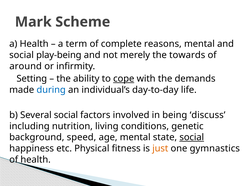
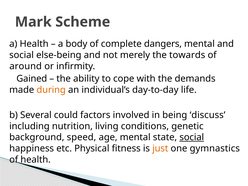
term: term -> body
reasons: reasons -> dangers
play-being: play-being -> else-being
Setting: Setting -> Gained
cope underline: present -> none
during colour: blue -> orange
Several social: social -> could
